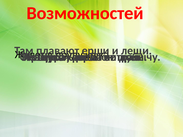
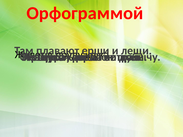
Возможностей: Возможностей -> Орфограммой
